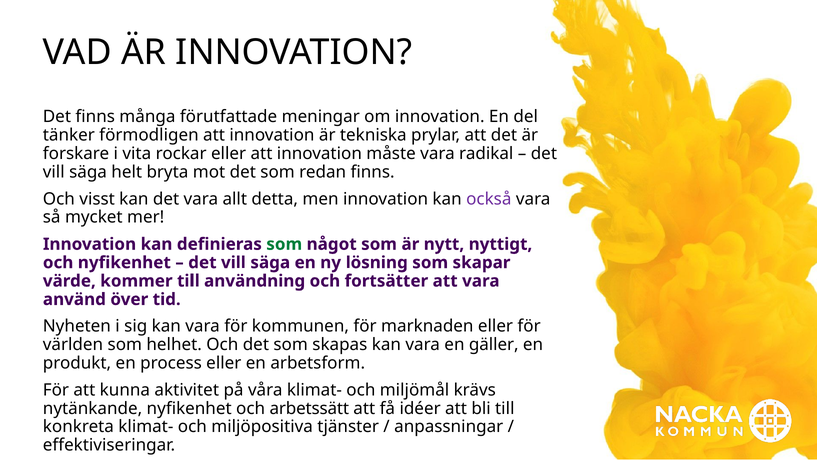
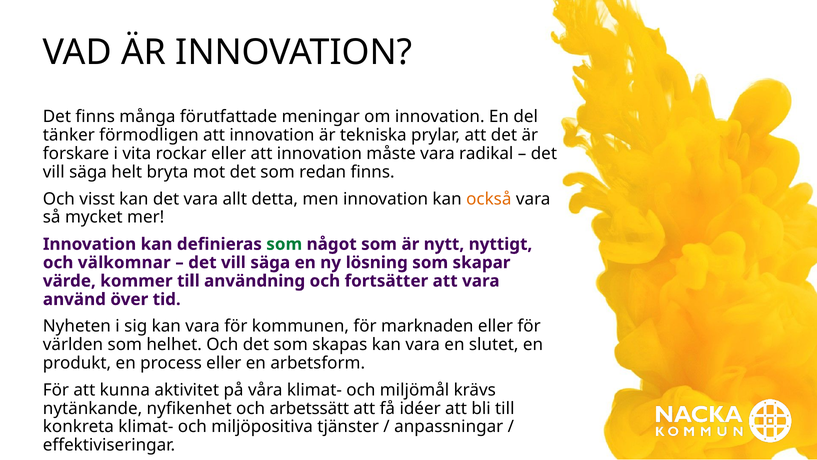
också colour: purple -> orange
och nyfikenhet: nyfikenhet -> välkomnar
gäller: gäller -> slutet
